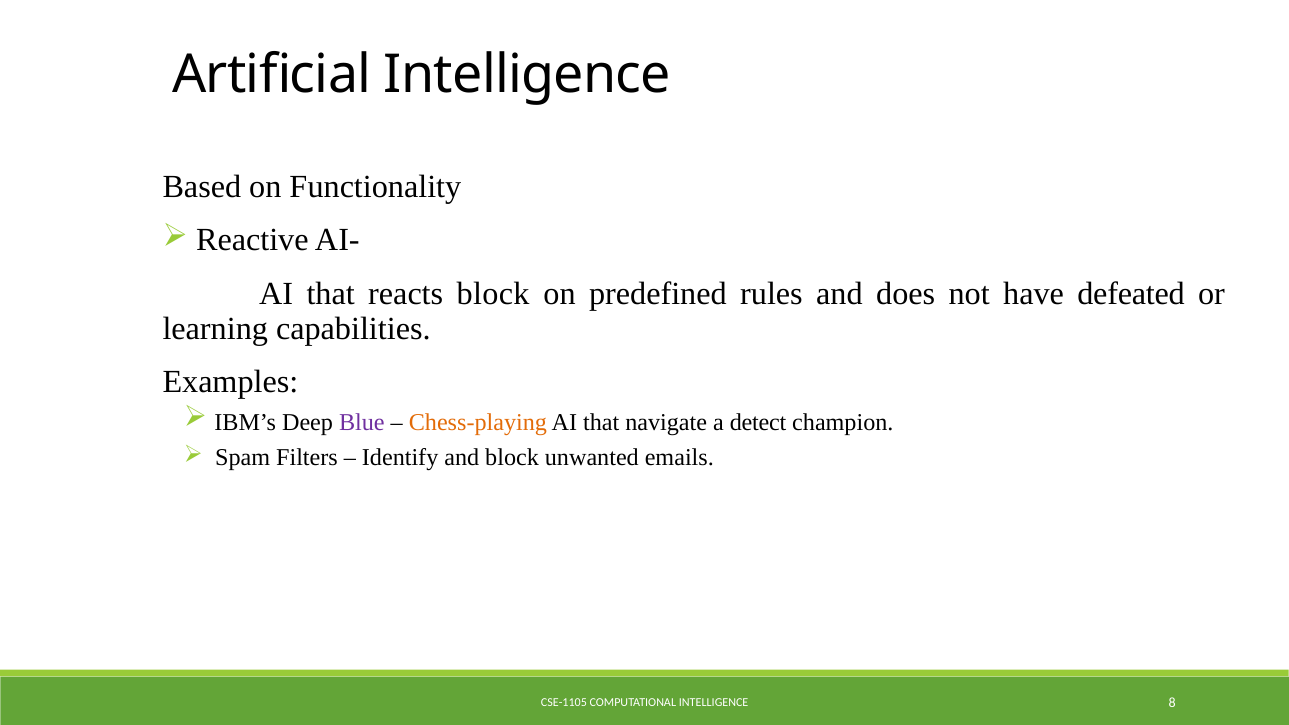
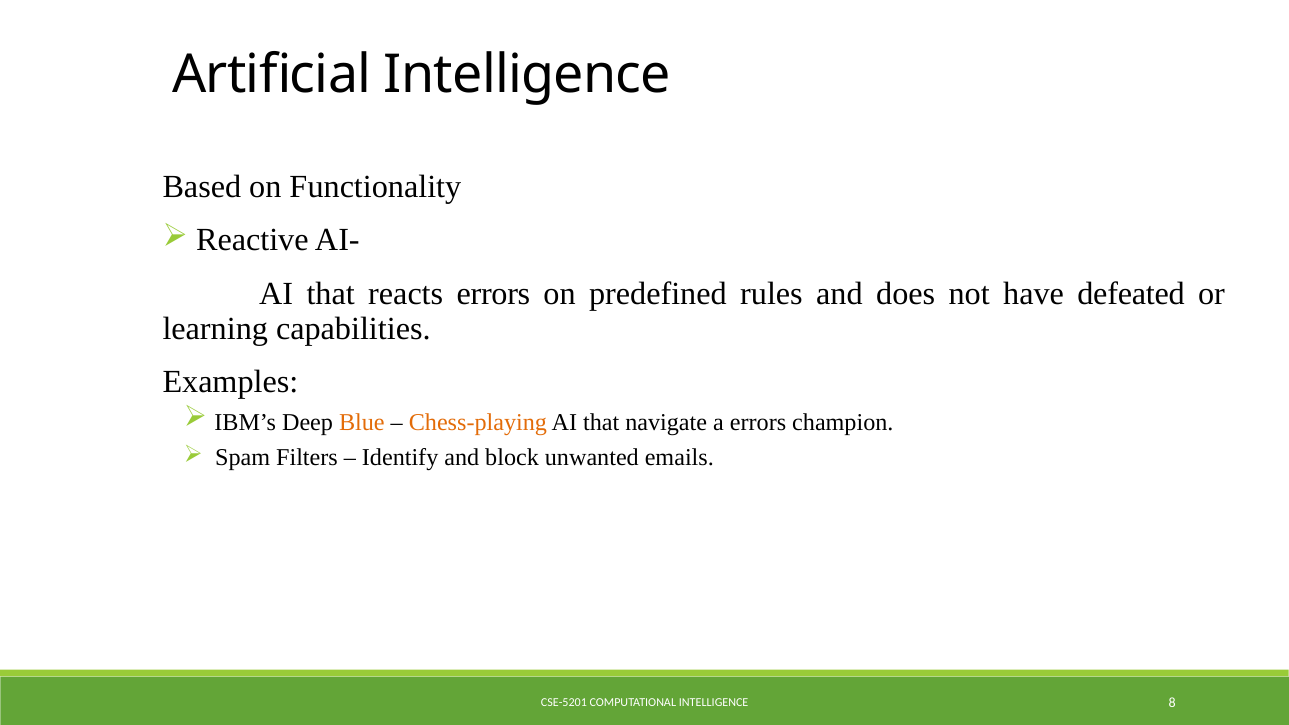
reacts block: block -> errors
Blue colour: purple -> orange
a detect: detect -> errors
CSE-1105: CSE-1105 -> CSE-5201
